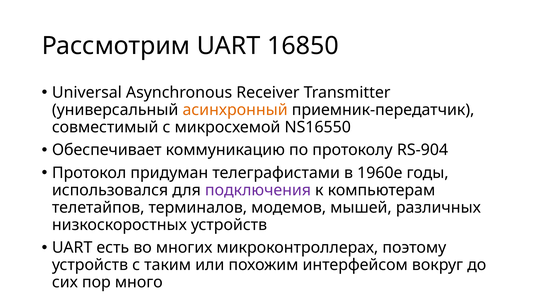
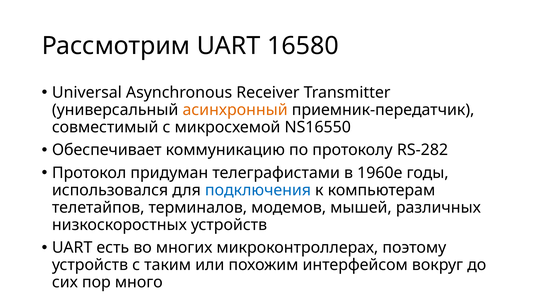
16850: 16850 -> 16580
RS-904: RS-904 -> RS-282
подключения colour: purple -> blue
